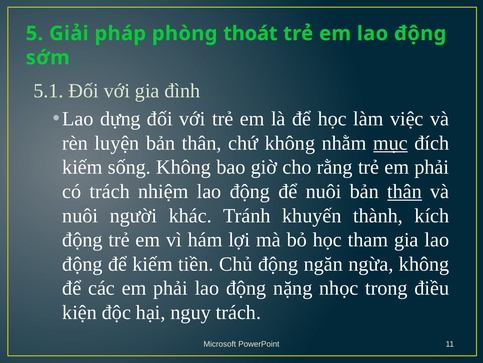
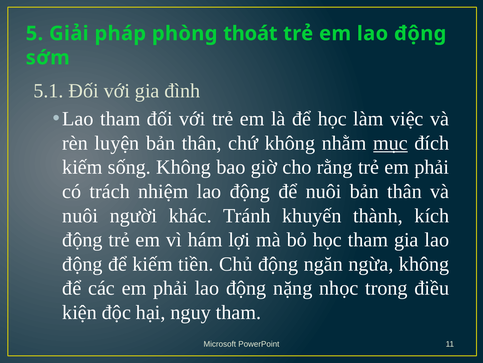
Lao dựng: dựng -> tham
thân at (405, 191) underline: present -> none
nguy trách: trách -> tham
